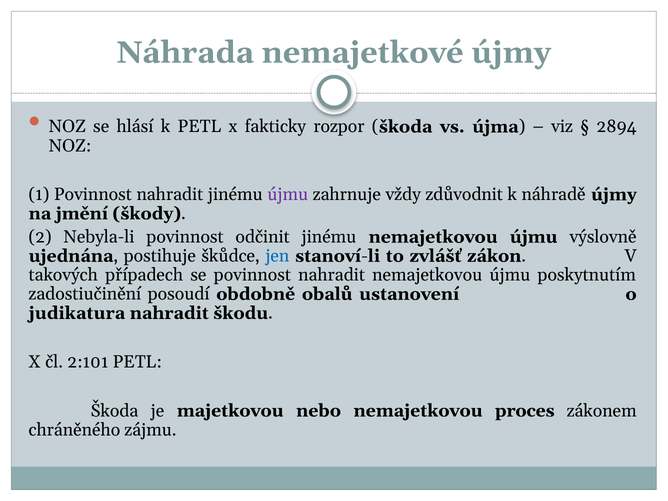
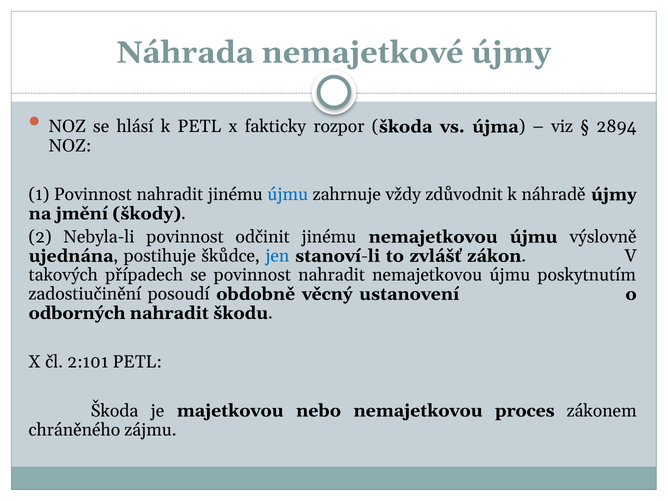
újmu at (288, 195) colour: purple -> blue
obalů: obalů -> věcný
judikatura: judikatura -> odborných
